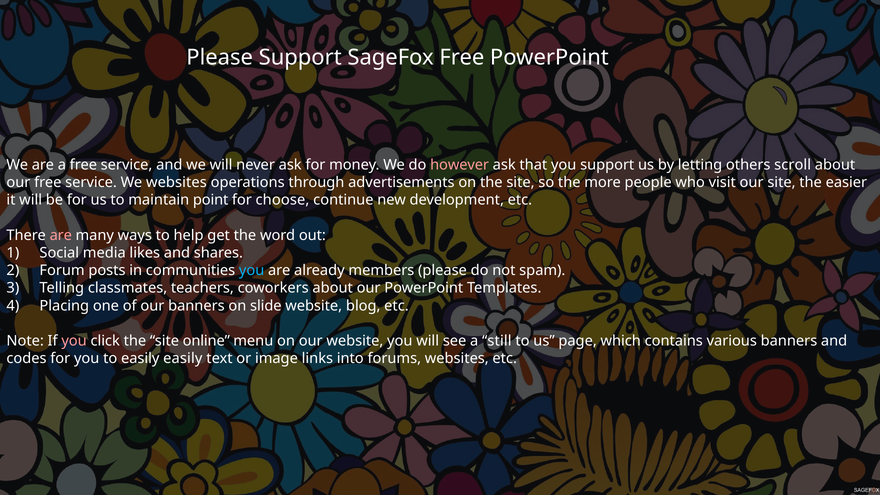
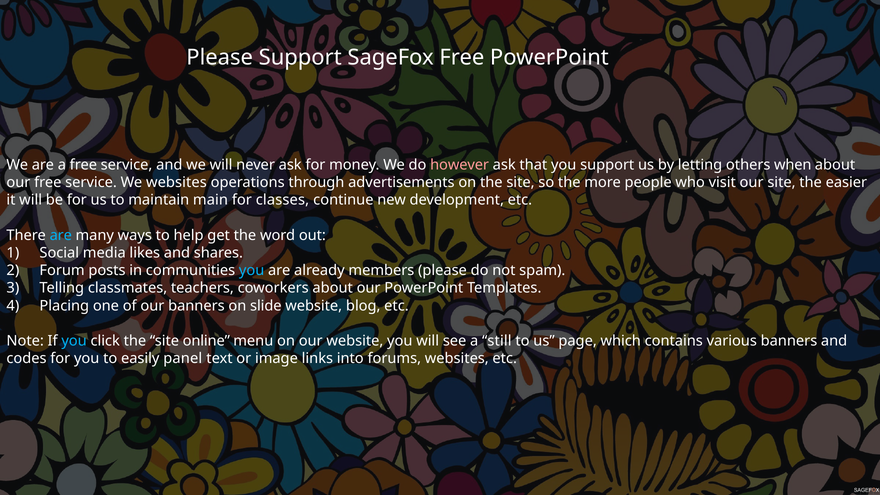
scroll: scroll -> when
point: point -> main
choose: choose -> classes
are at (61, 235) colour: pink -> light blue
you at (74, 341) colour: pink -> light blue
easily easily: easily -> panel
